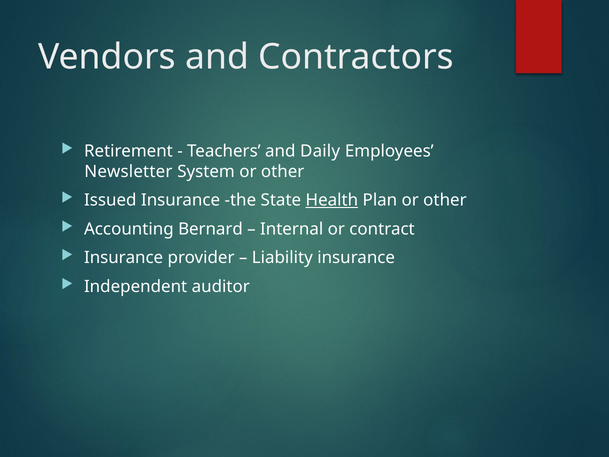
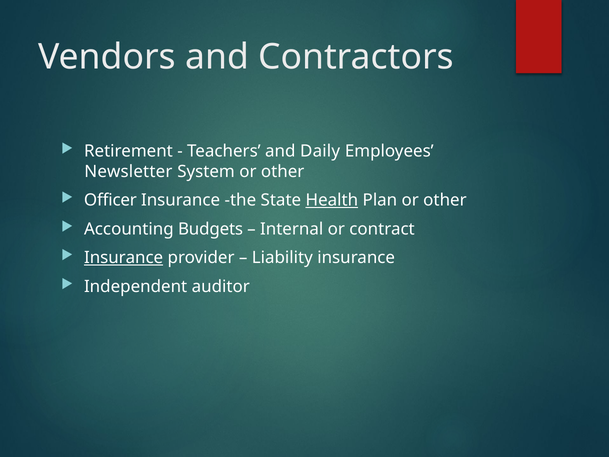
Issued: Issued -> Officer
Bernard: Bernard -> Budgets
Insurance at (124, 258) underline: none -> present
